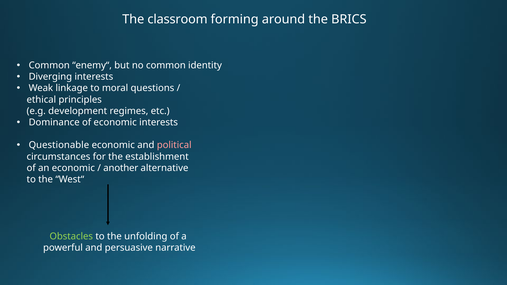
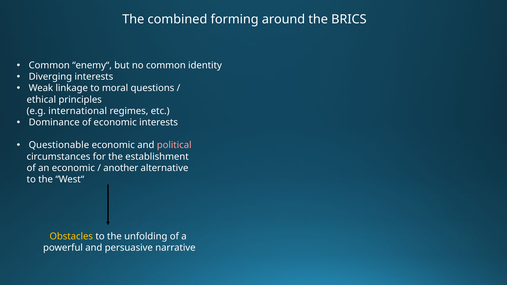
classroom: classroom -> combined
development: development -> international
Obstacles colour: light green -> yellow
